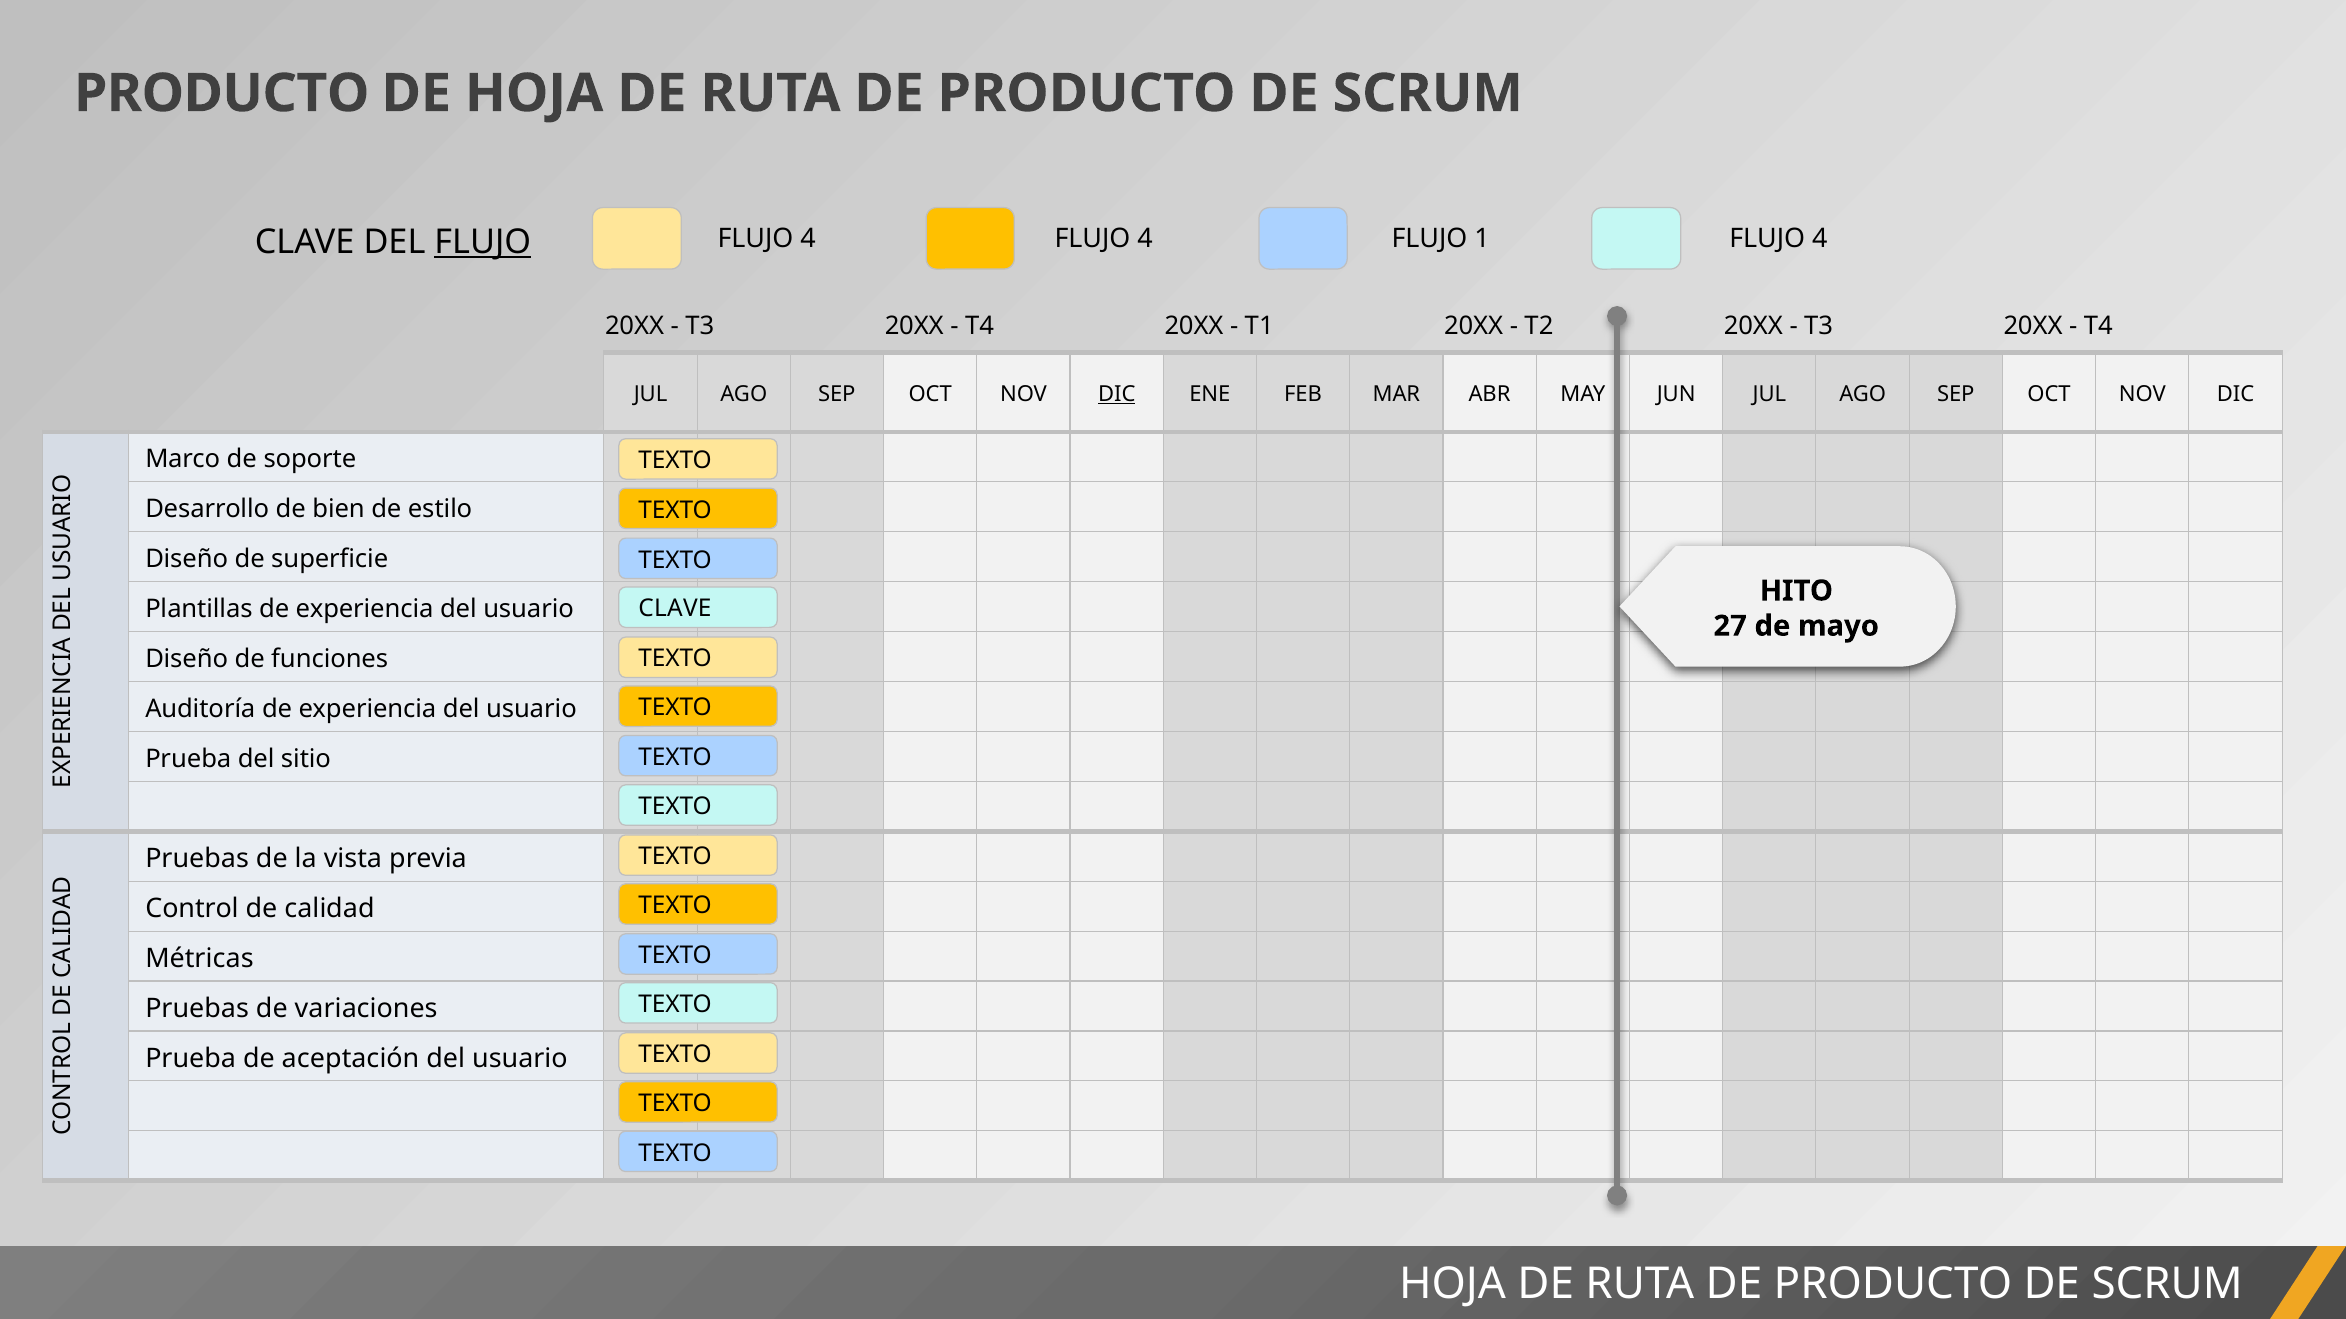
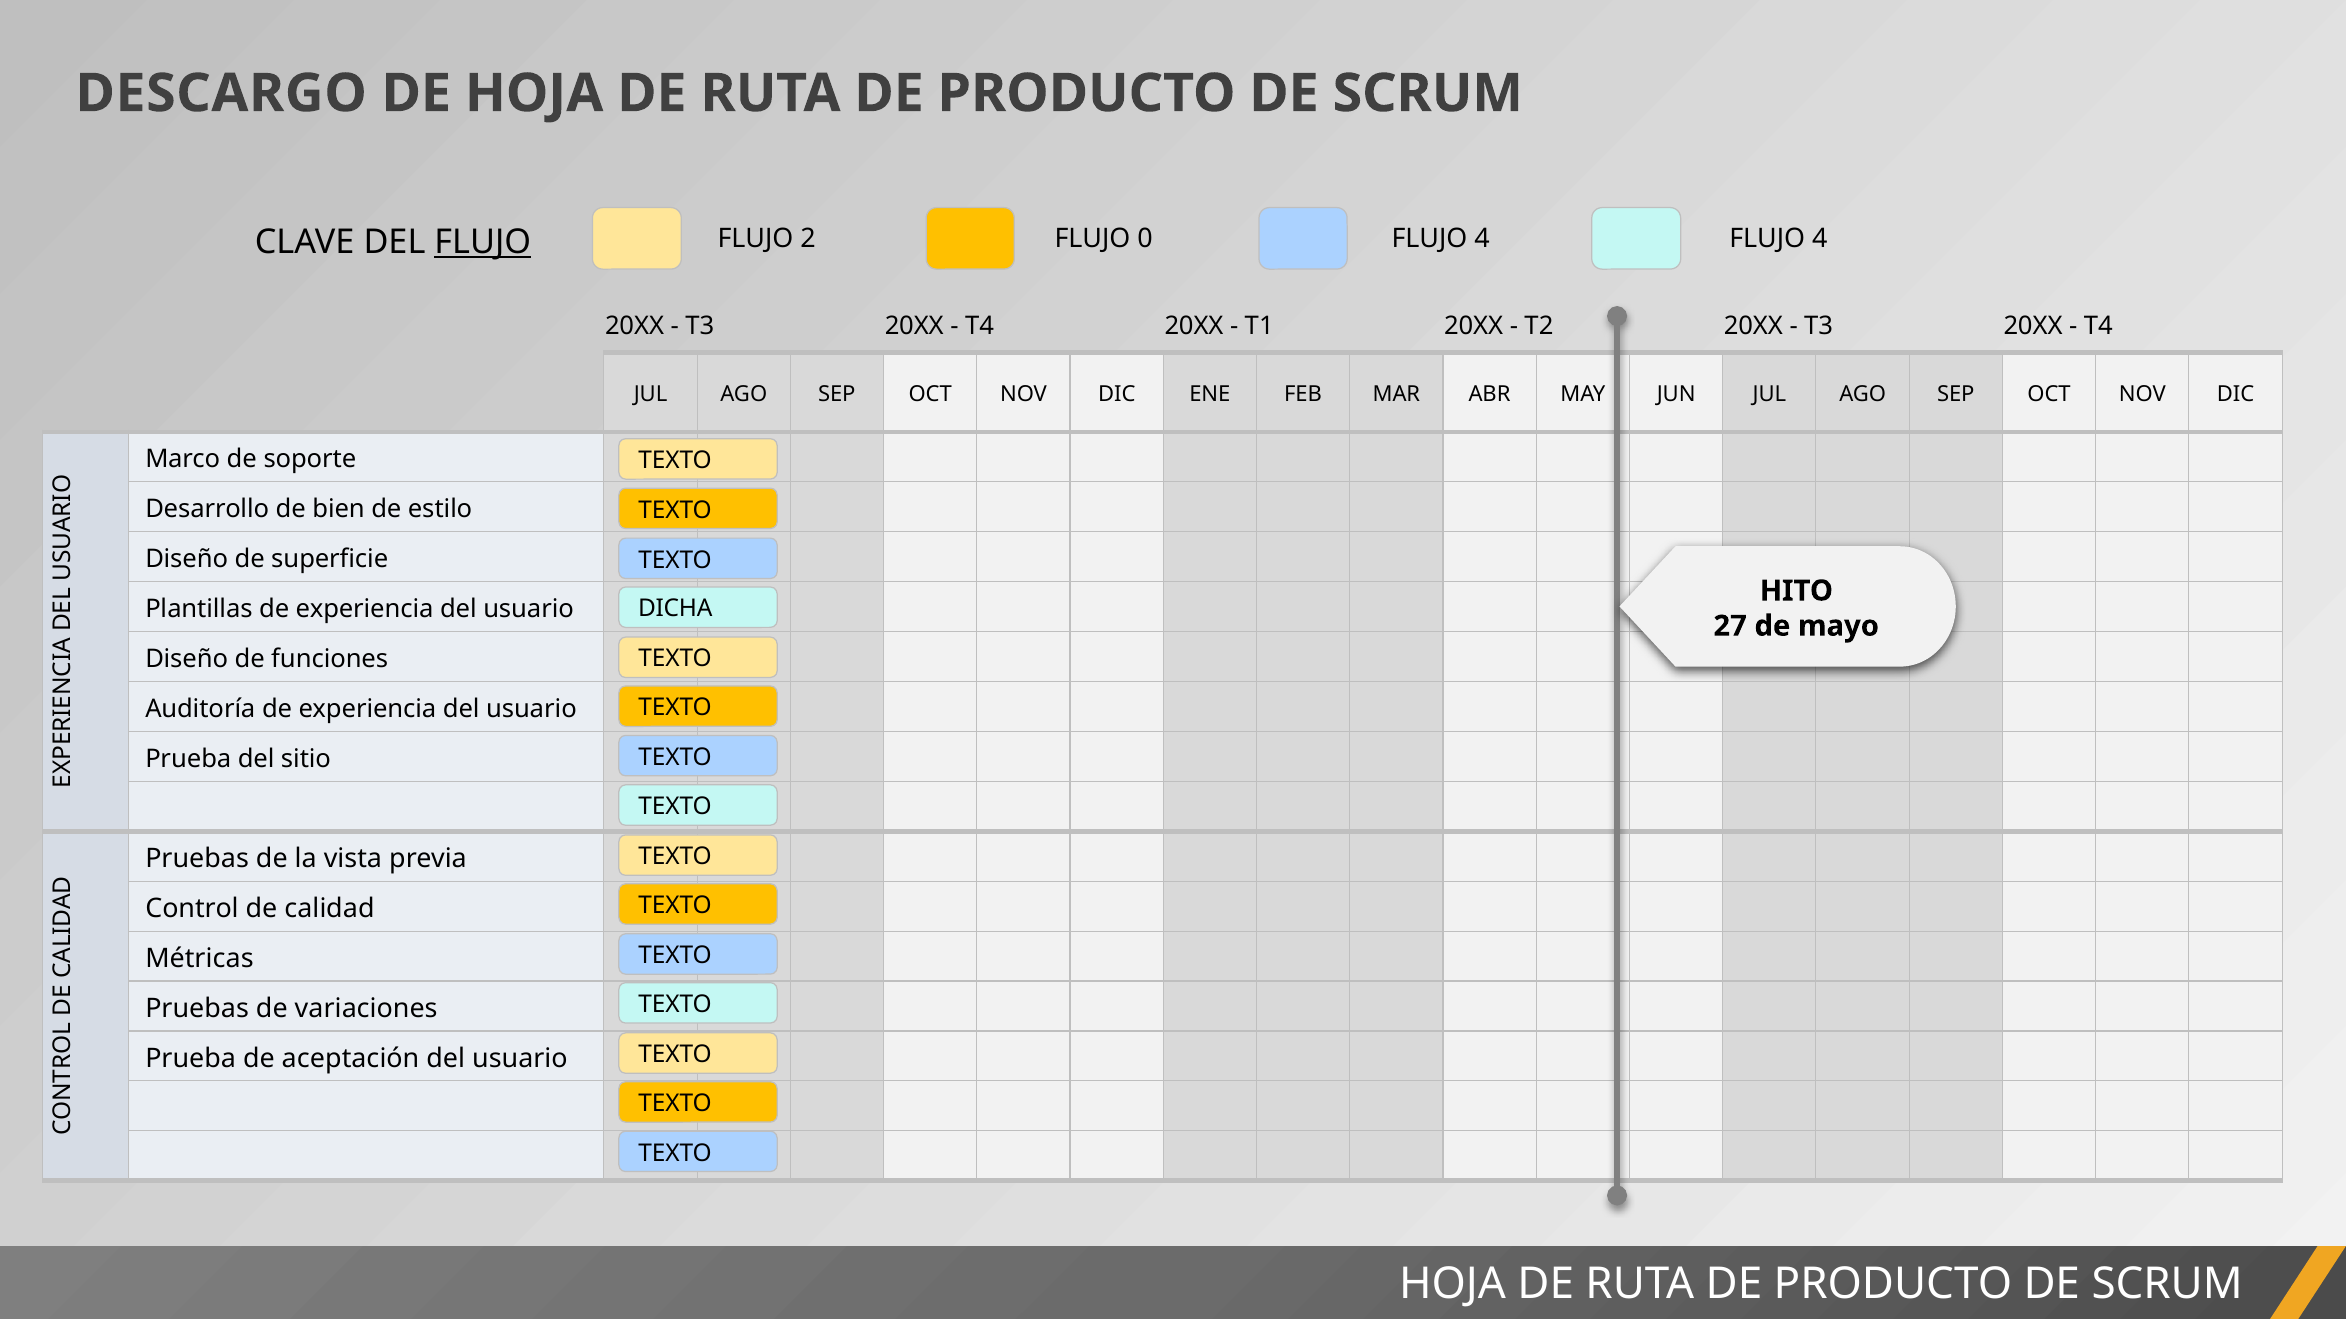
PRODUCTO at (222, 94): PRODUCTO -> DESCARGO
4 at (808, 239): 4 -> 2
4 at (1145, 239): 4 -> 0
1 at (1482, 239): 1 -> 4
DIC at (1117, 394) underline: present -> none
CLAVE at (675, 609): CLAVE -> DICHA
